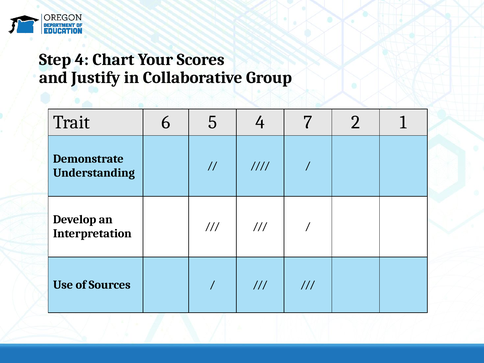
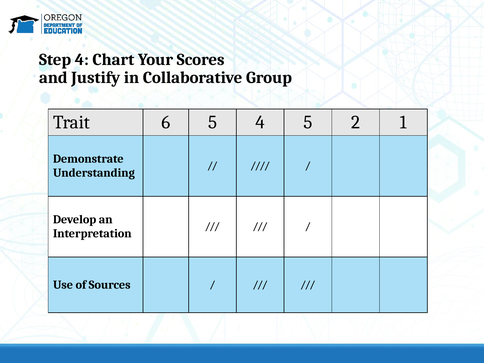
4 7: 7 -> 5
